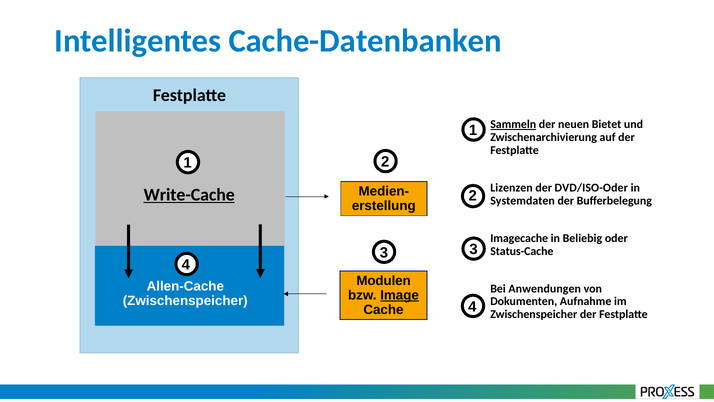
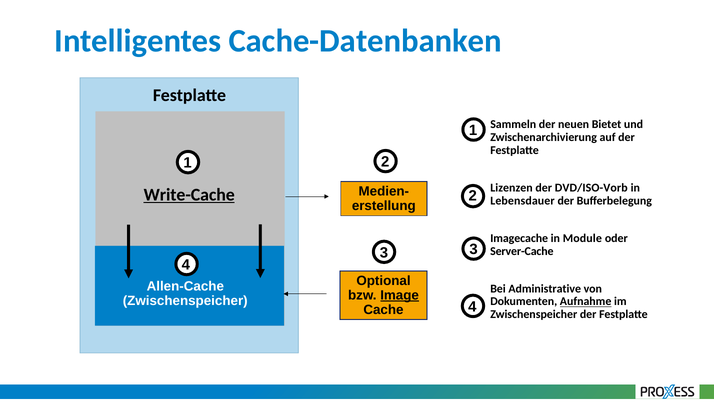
Sammeln underline: present -> none
DVD/ISO-Oder: DVD/ISO-Oder -> DVD/ISO-Vorb
Systemdaten: Systemdaten -> Lebensdauer
Beliebig: Beliebig -> Module
Status-Cache: Status-Cache -> Server-Cache
Modulen: Modulen -> Optional
Anwendungen: Anwendungen -> Administrative
Aufnahme underline: none -> present
